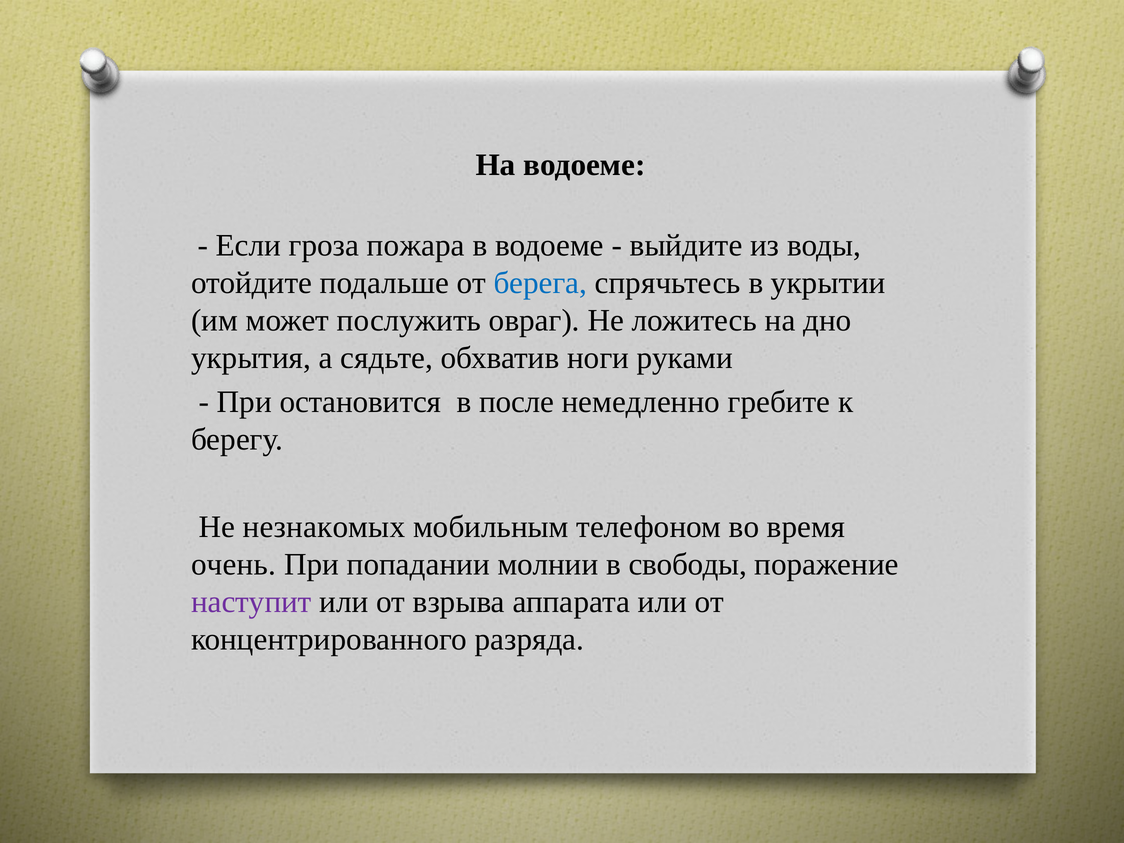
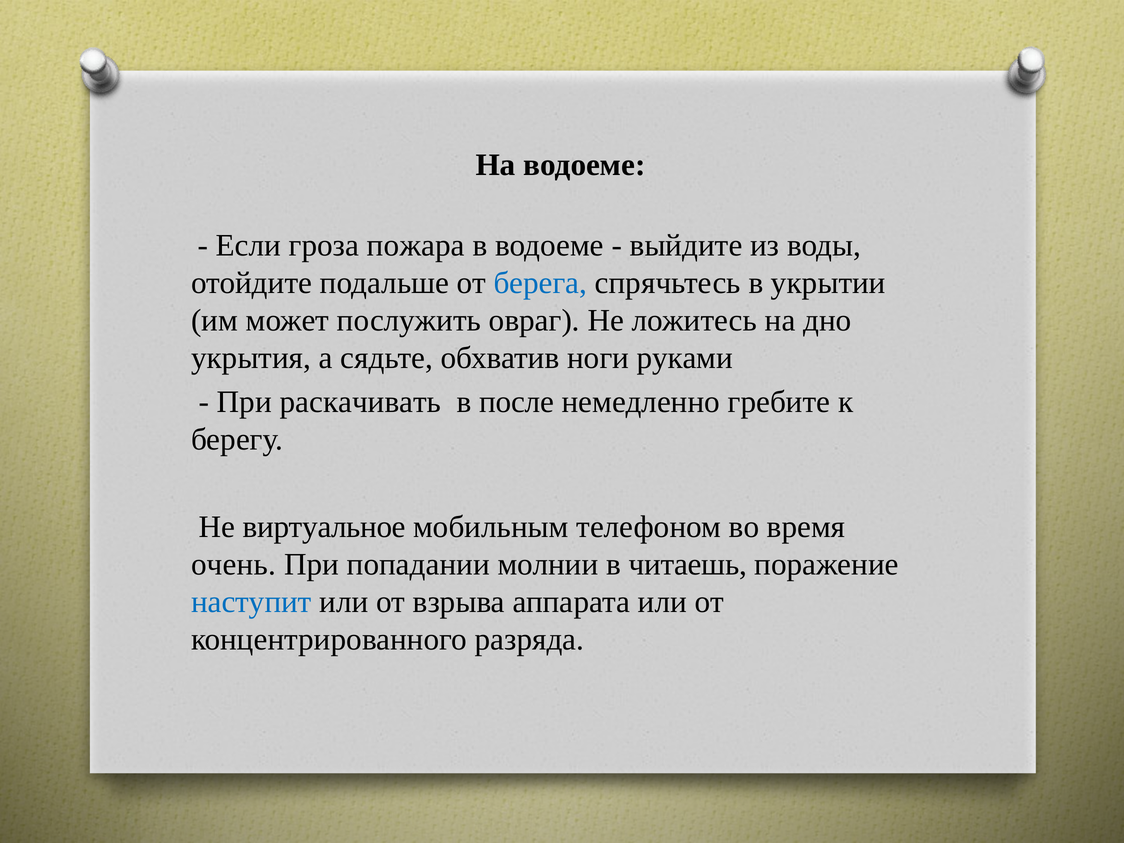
остановится: остановится -> раскачивать
незнакомых: незнакомых -> виртуальное
свободы: свободы -> читаешь
наступит colour: purple -> blue
